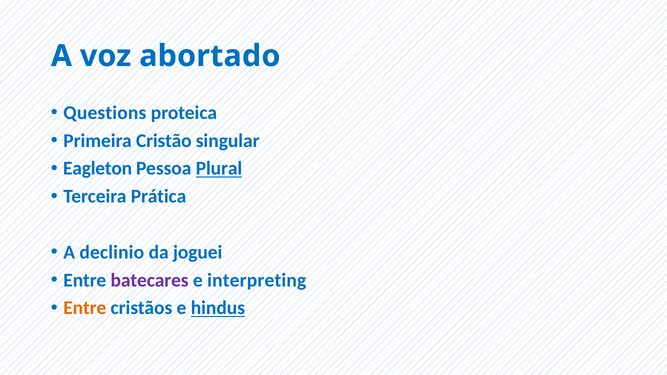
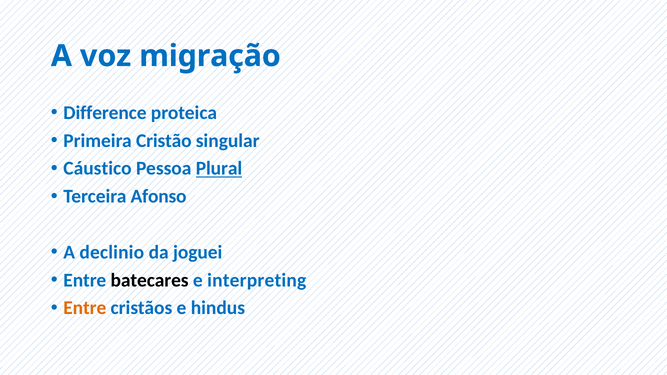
abortado: abortado -> migração
Questions: Questions -> Difference
Eagleton: Eagleton -> Cáustico
Prática: Prática -> Afonso
batecares colour: purple -> black
hindus underline: present -> none
